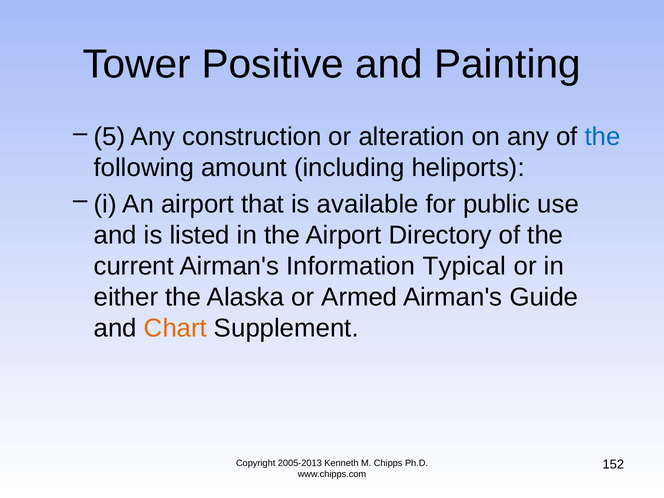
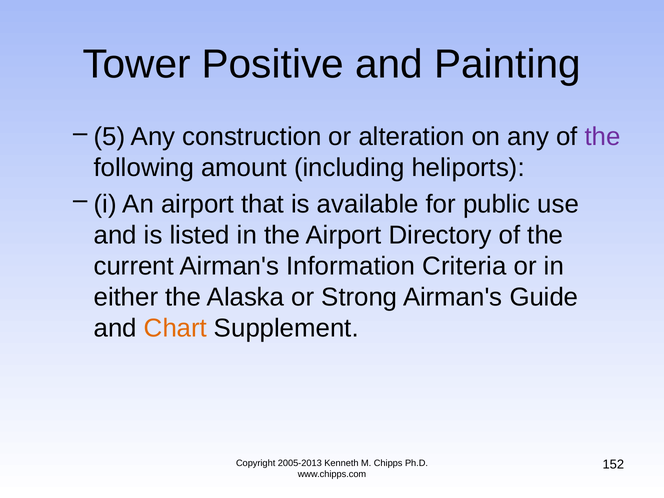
the at (603, 137) colour: blue -> purple
Typical: Typical -> Criteria
Armed: Armed -> Strong
